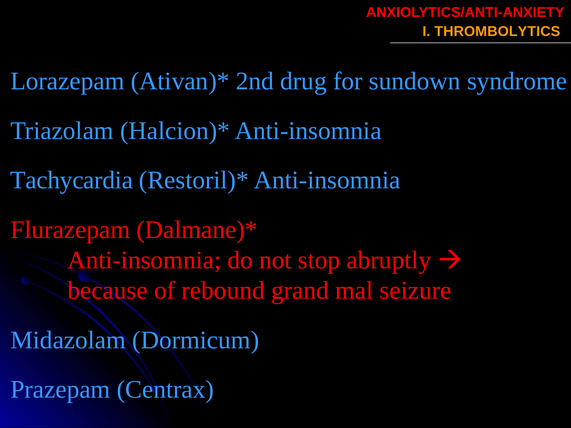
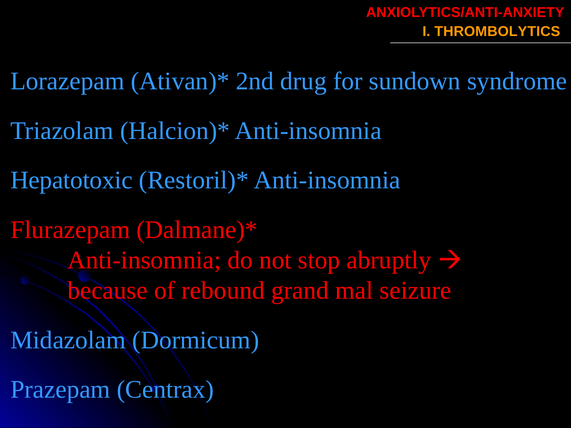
Tachycardia: Tachycardia -> Hepatotoxic
